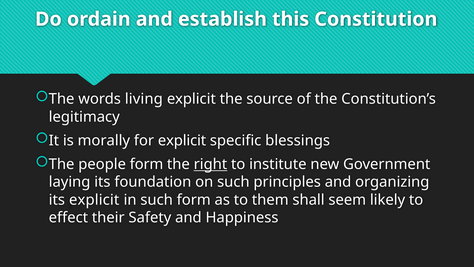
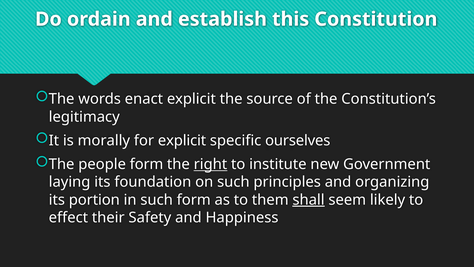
living: living -> enact
blessings: blessings -> ourselves
its explicit: explicit -> portion
shall underline: none -> present
